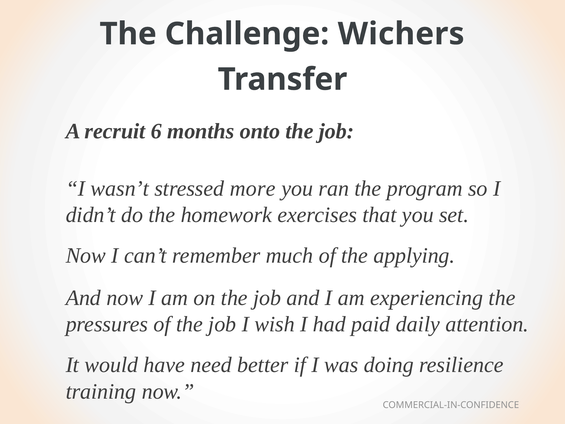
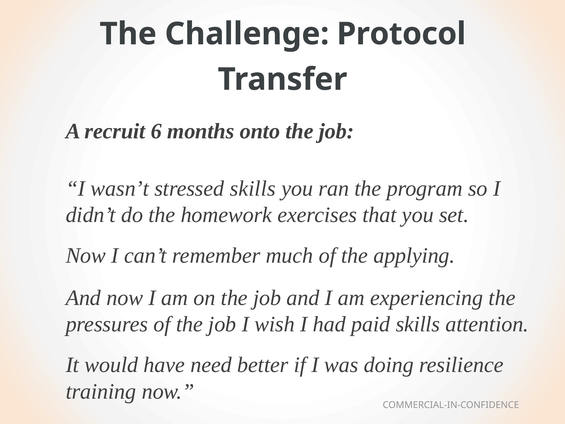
Wichers: Wichers -> Protocol
stressed more: more -> skills
paid daily: daily -> skills
